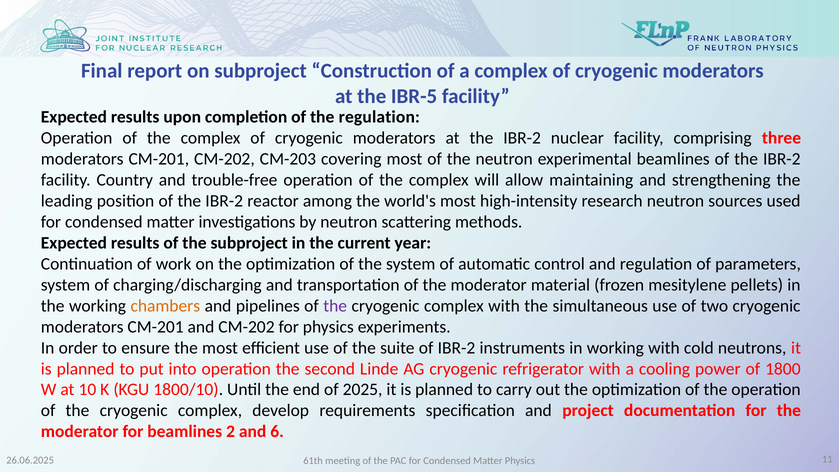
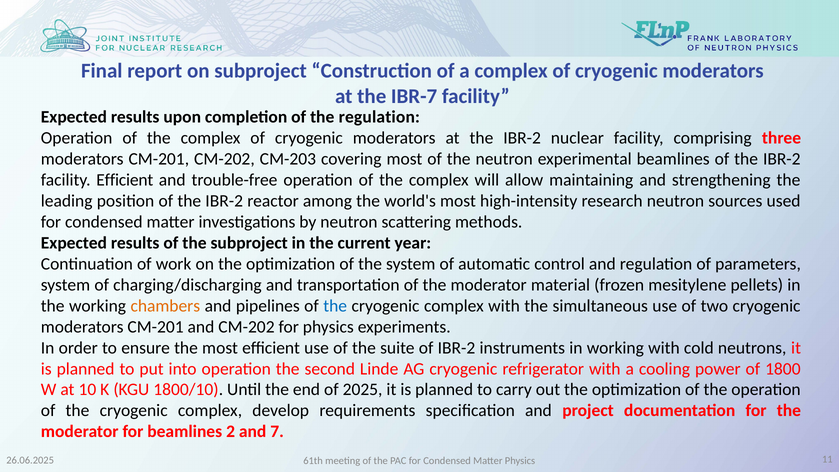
IBR-5: IBR-5 -> IBR-7
facility Country: Country -> Efficient
the at (335, 306) colour: purple -> blue
6: 6 -> 7
